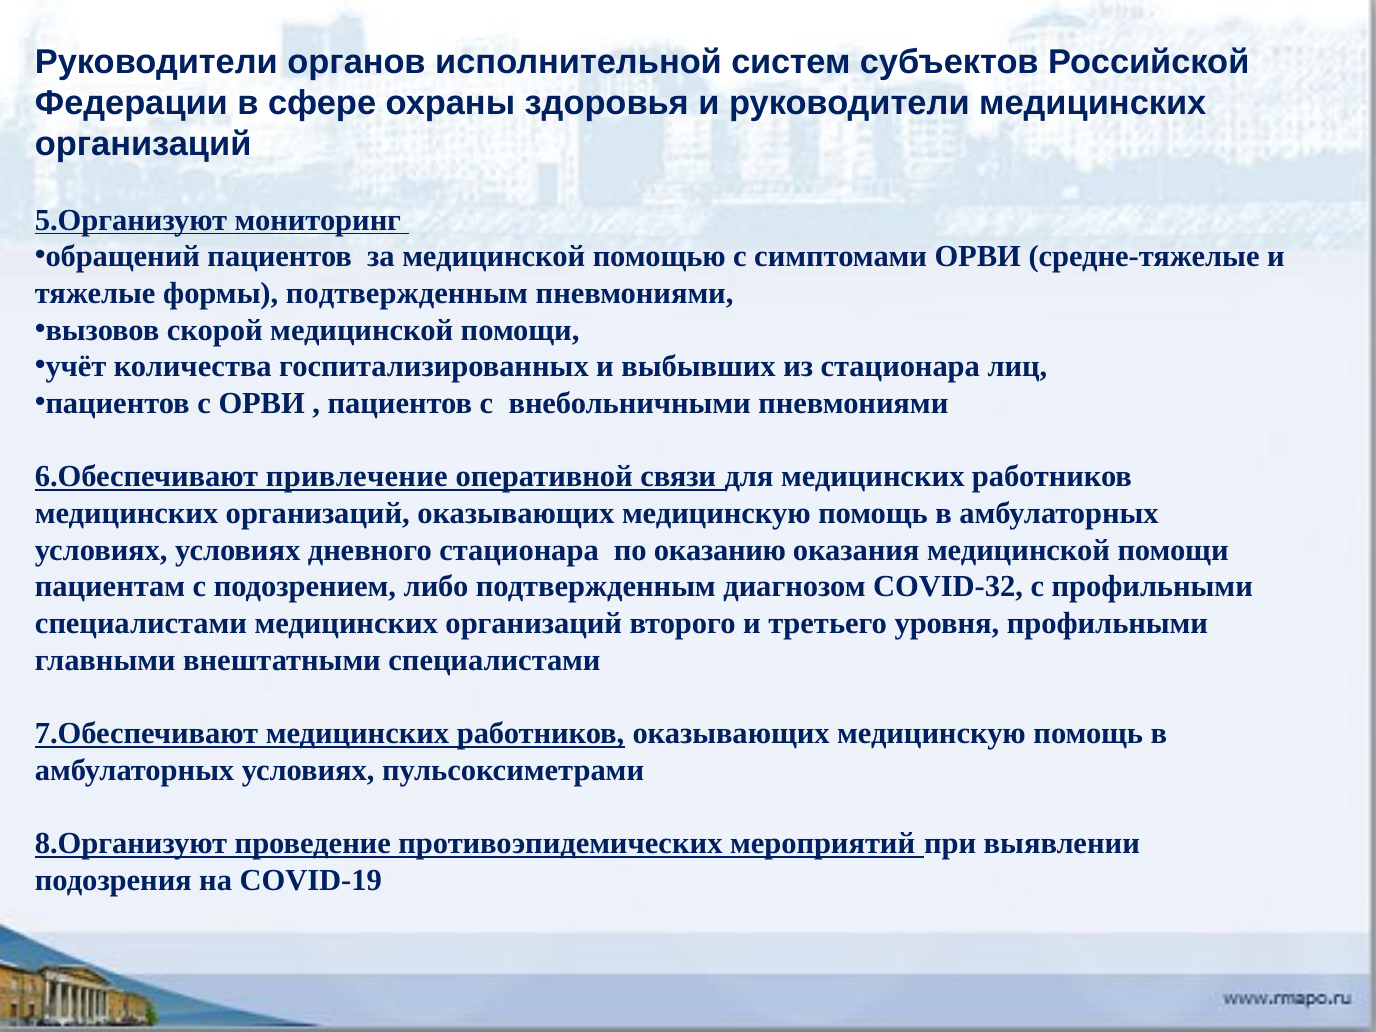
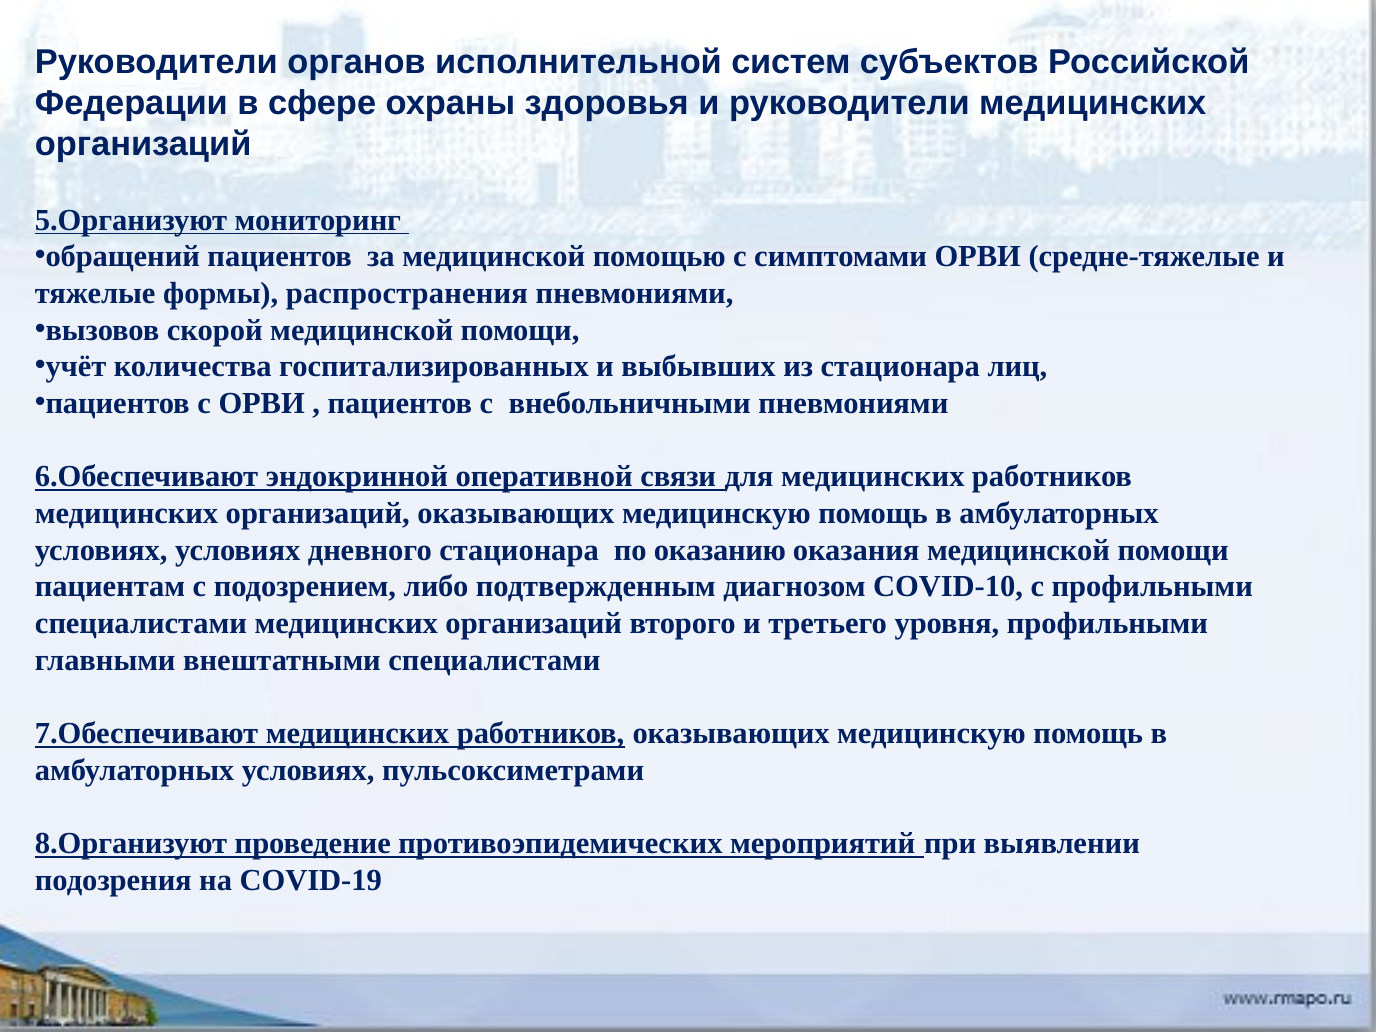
формы подтвержденным: подтвержденным -> распространения
привлечение: привлечение -> эндокринной
COVID-32: COVID-32 -> COVID-10
